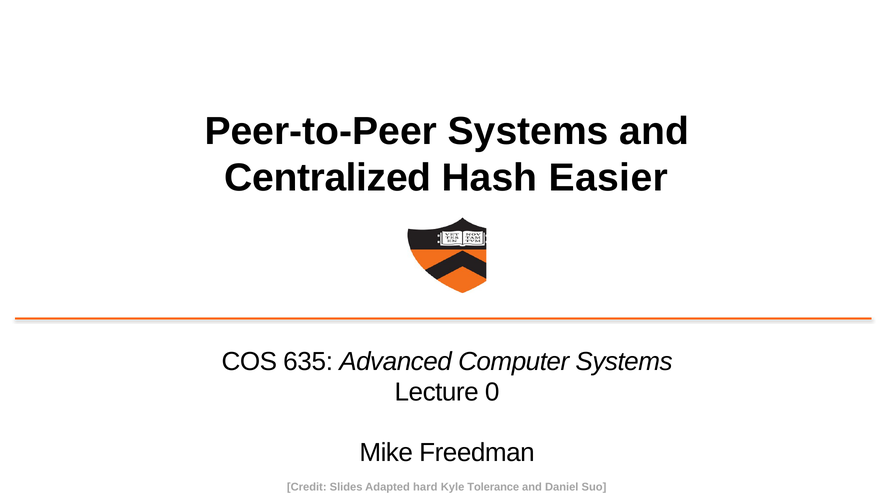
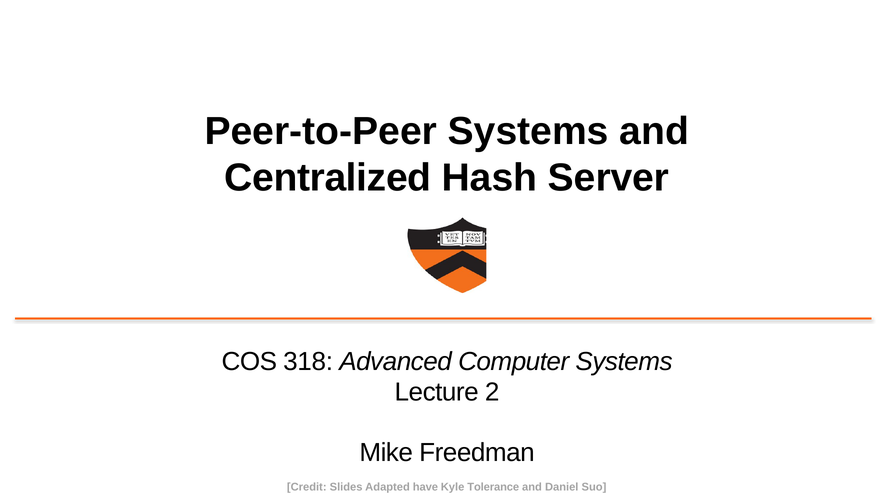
Easier: Easier -> Server
635: 635 -> 318
0: 0 -> 2
hard: hard -> have
